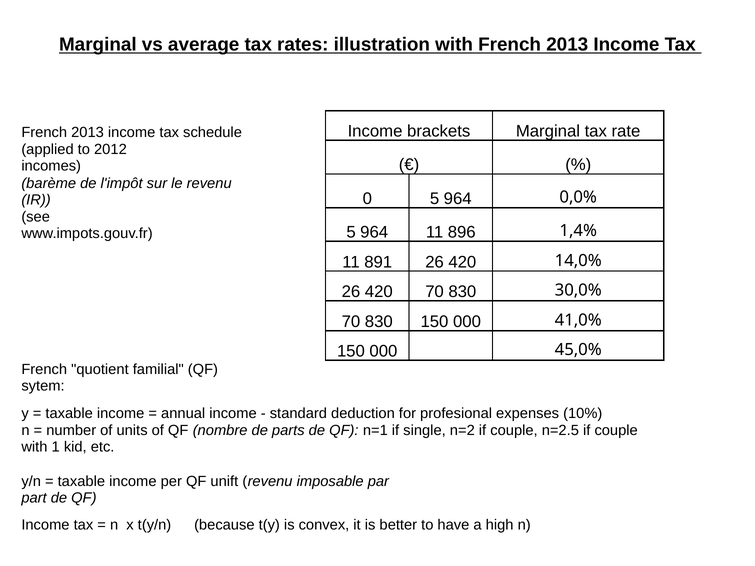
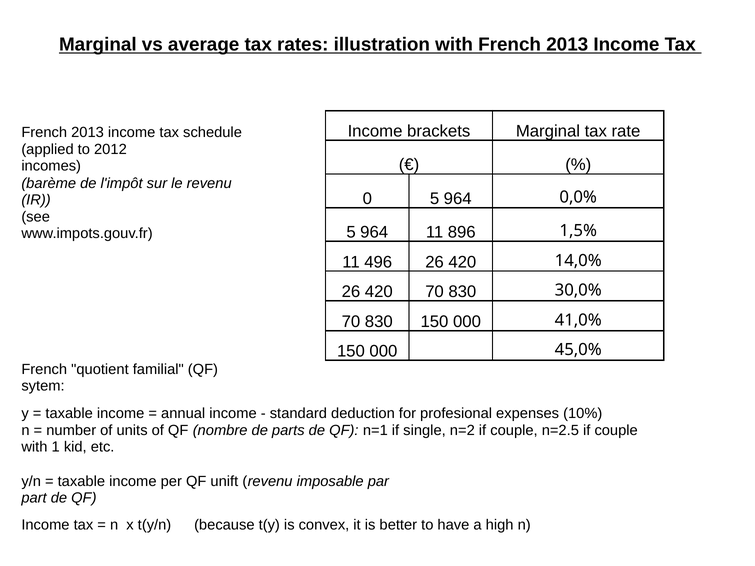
1,4%: 1,4% -> 1,5%
891: 891 -> 496
